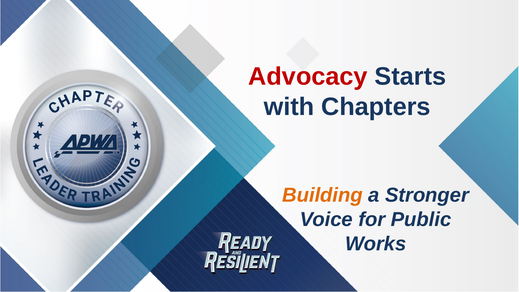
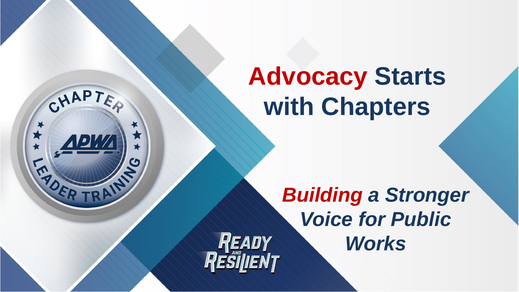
Building colour: orange -> red
